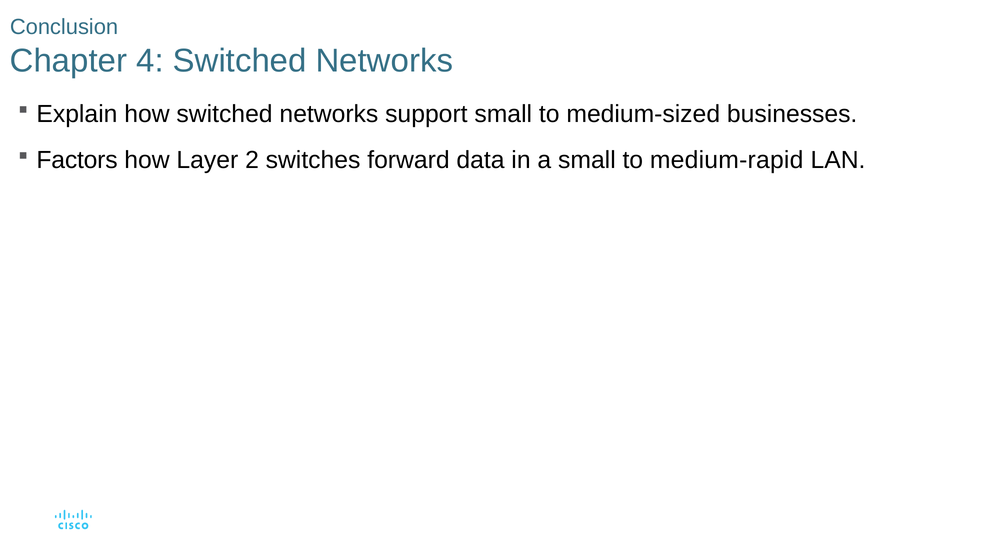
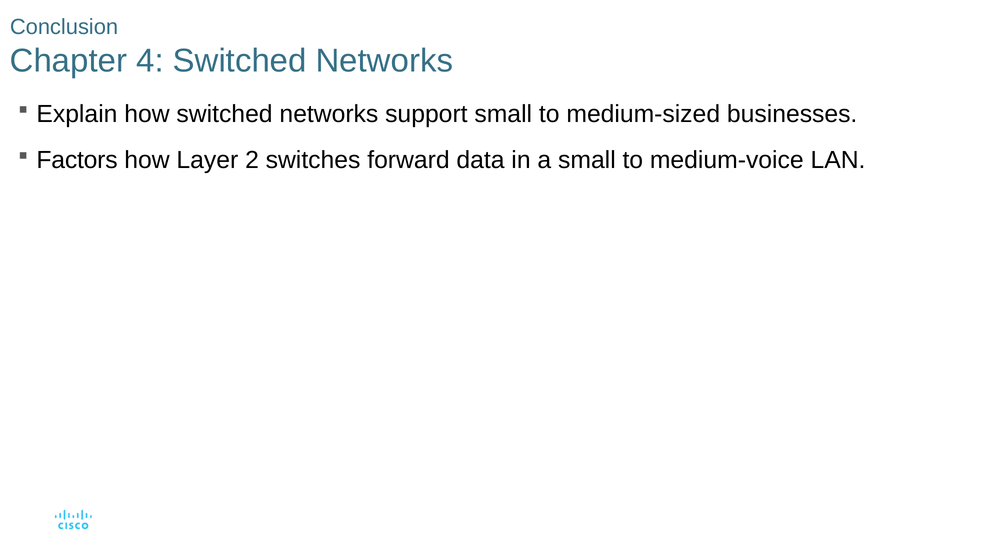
medium-rapid: medium-rapid -> medium-voice
